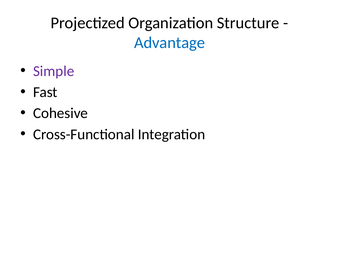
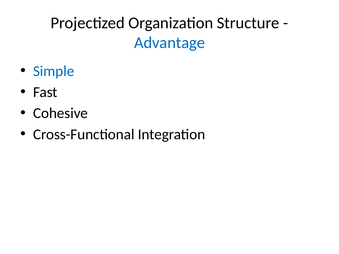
Simple colour: purple -> blue
